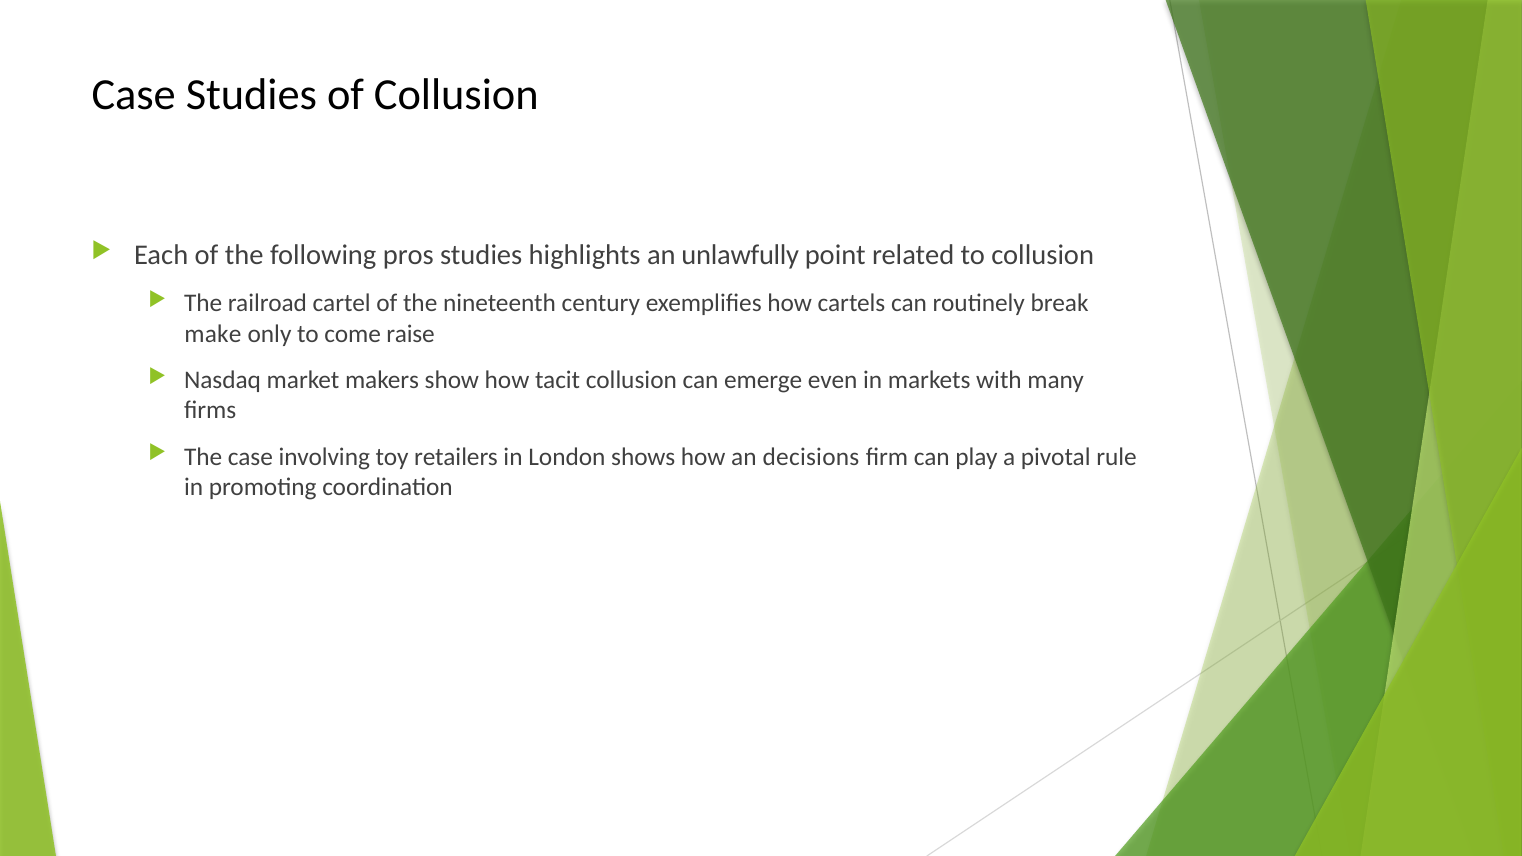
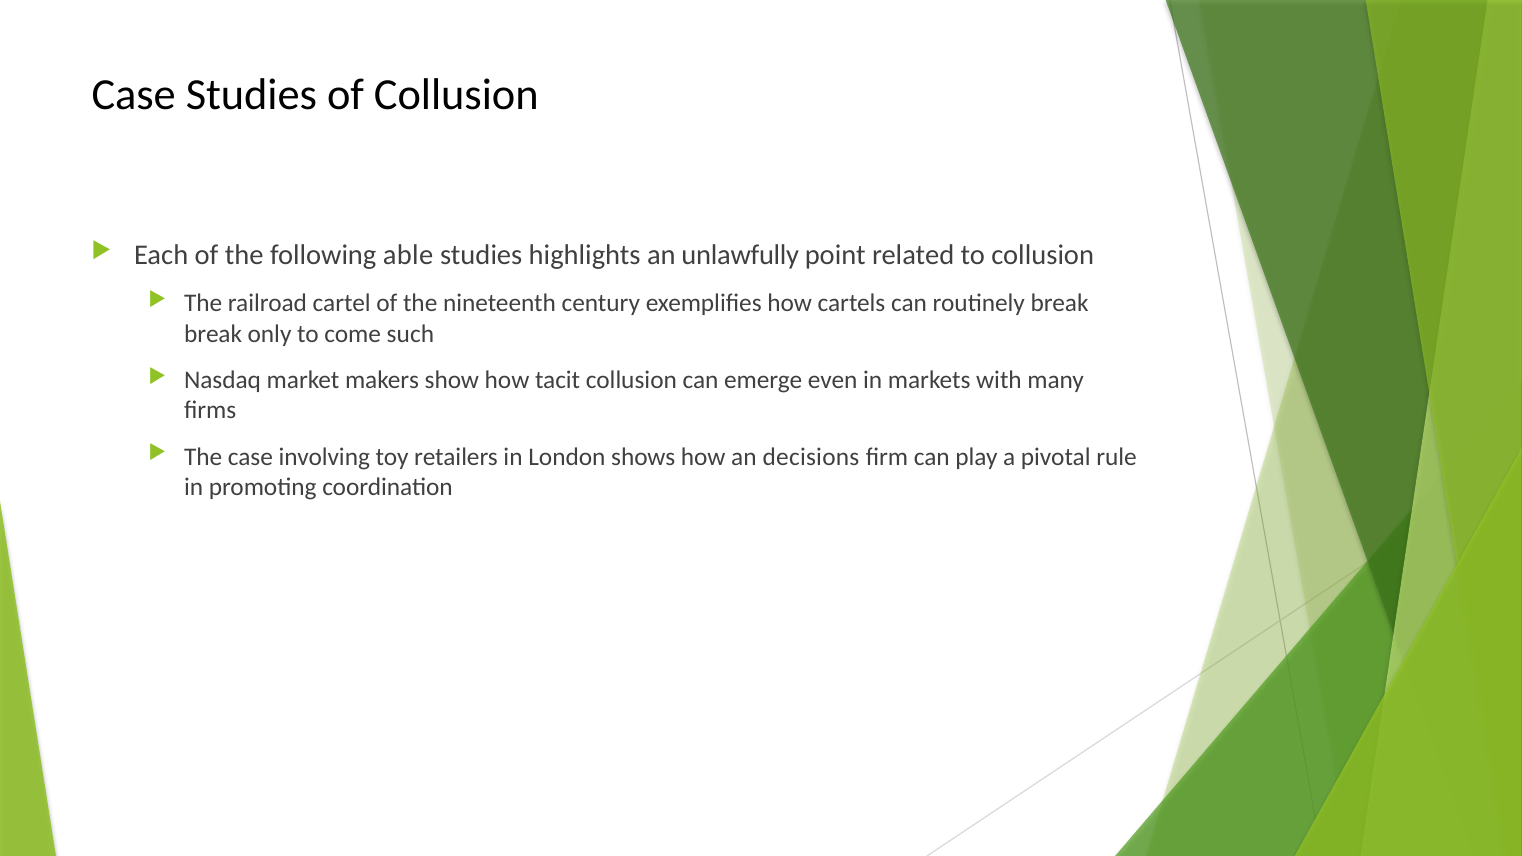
pros: pros -> able
make at (213, 334): make -> break
raise: raise -> such
